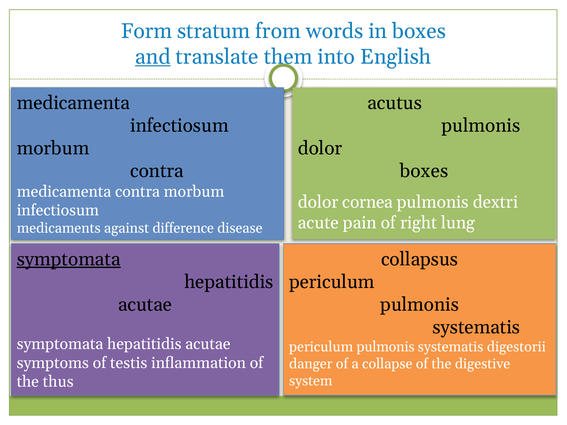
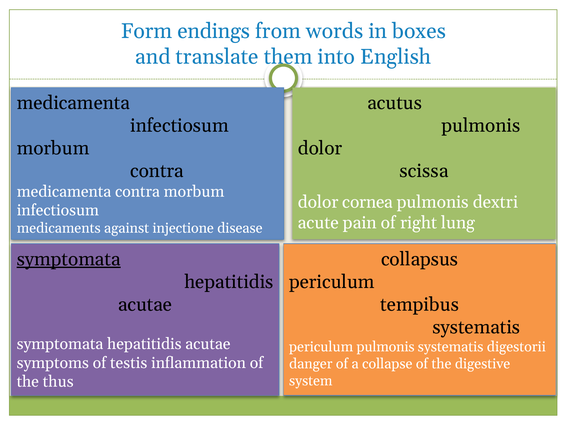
stratum: stratum -> endings
and underline: present -> none
boxes at (424, 171): boxes -> scissa
difference: difference -> injectione
pulmonis at (420, 305): pulmonis -> tempibus
